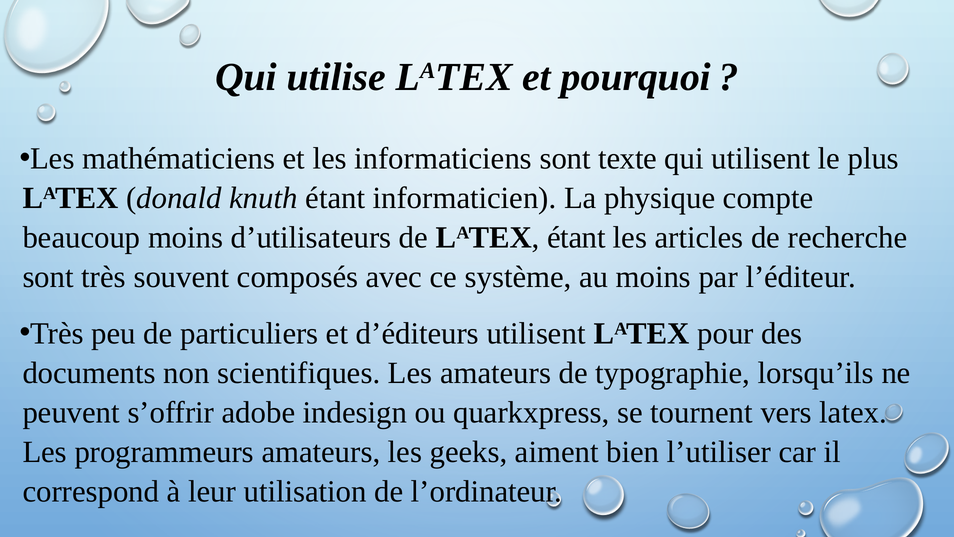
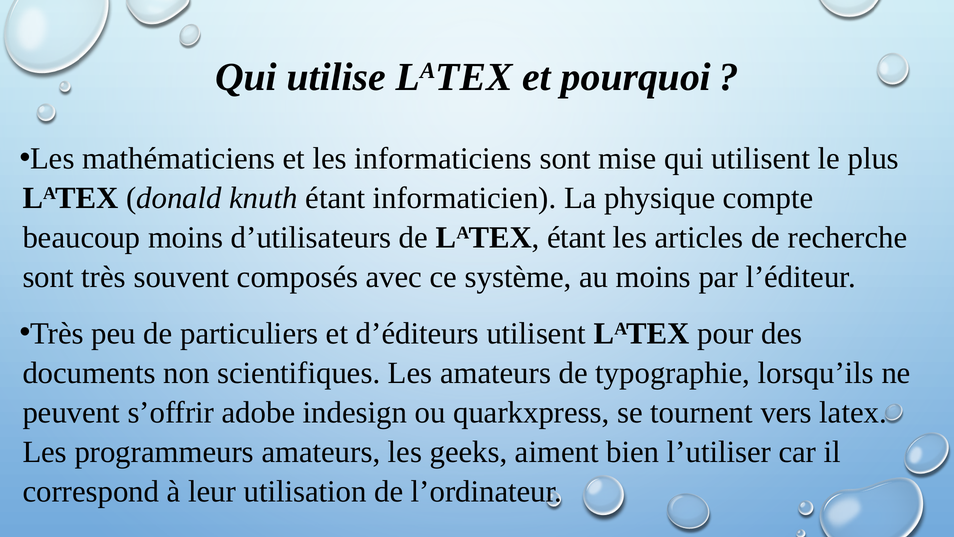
texte: texte -> mise
